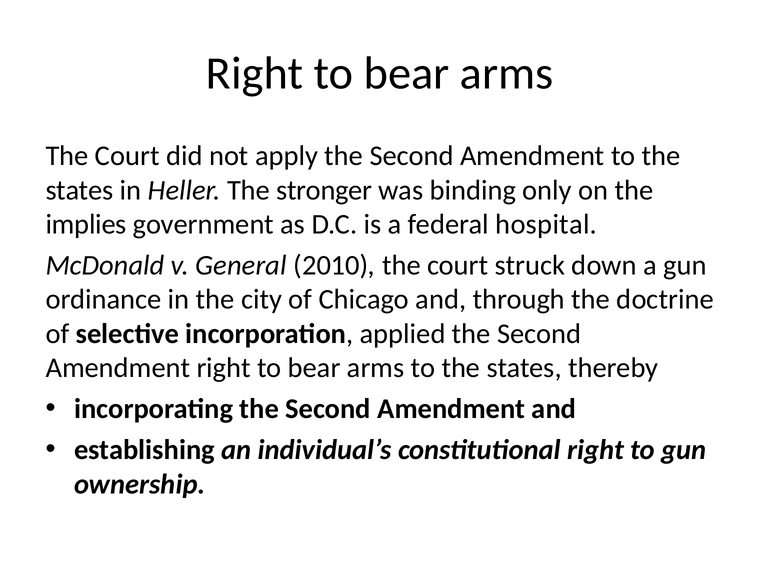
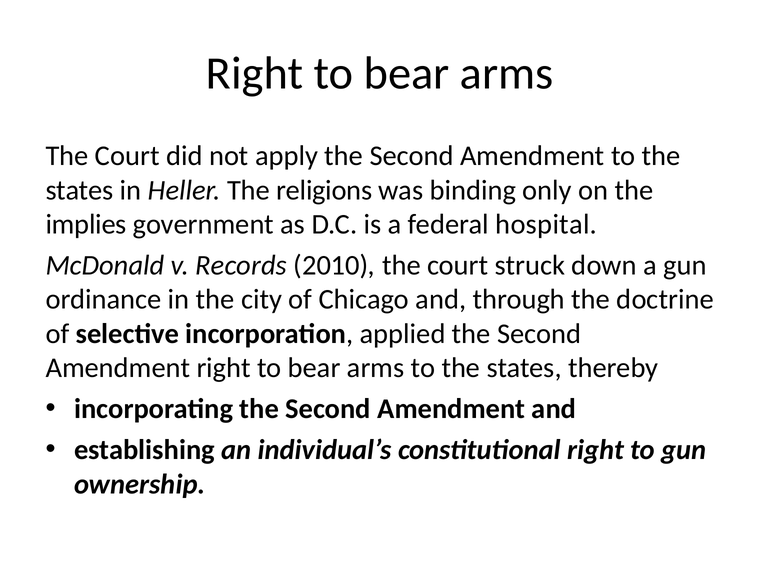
stronger: stronger -> religions
General: General -> Records
